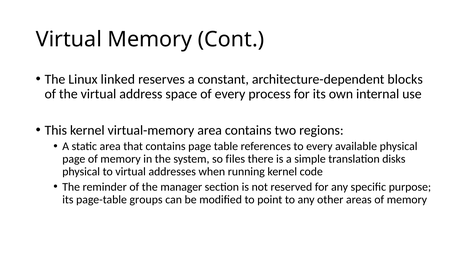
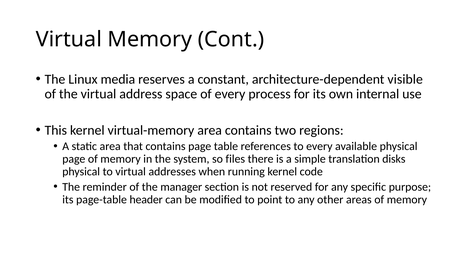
linked: linked -> media
blocks: blocks -> visible
groups: groups -> header
